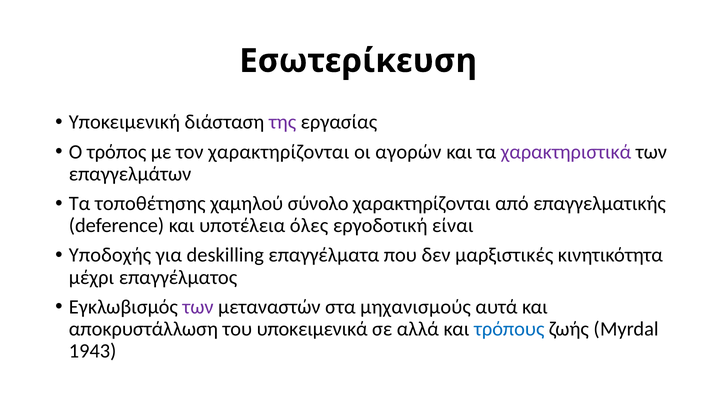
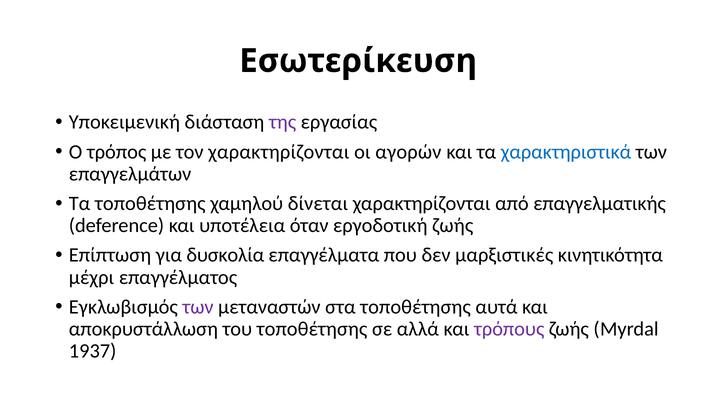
χαρακτηριστικά colour: purple -> blue
σύνολο: σύνολο -> δίνεται
όλες: όλες -> όταν
εργοδοτική είναι: είναι -> ζωής
Υποδοχής: Υποδοχής -> Επίπτωση
deskilling: deskilling -> δυσκολία
στα μηχανισμούς: μηχανισμούς -> τοποθέτησης
του υποκειμενικά: υποκειμενικά -> τοποθέτησης
τρόπους colour: blue -> purple
1943: 1943 -> 1937
